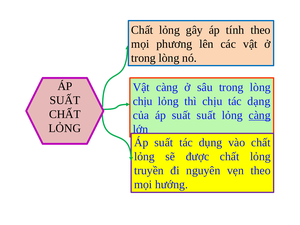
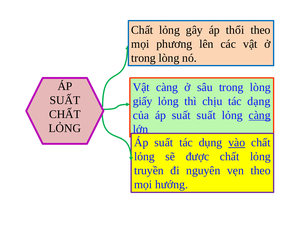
tính: tính -> thổi
chịu at (143, 101): chịu -> giấy
vào underline: none -> present
